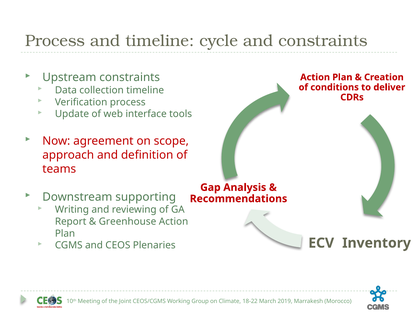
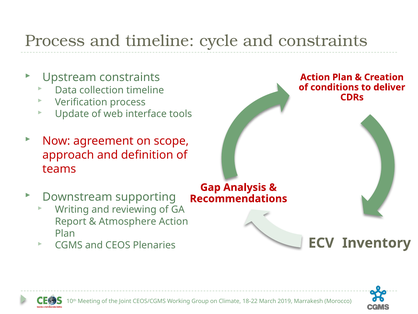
Greenhouse: Greenhouse -> Atmosphere
